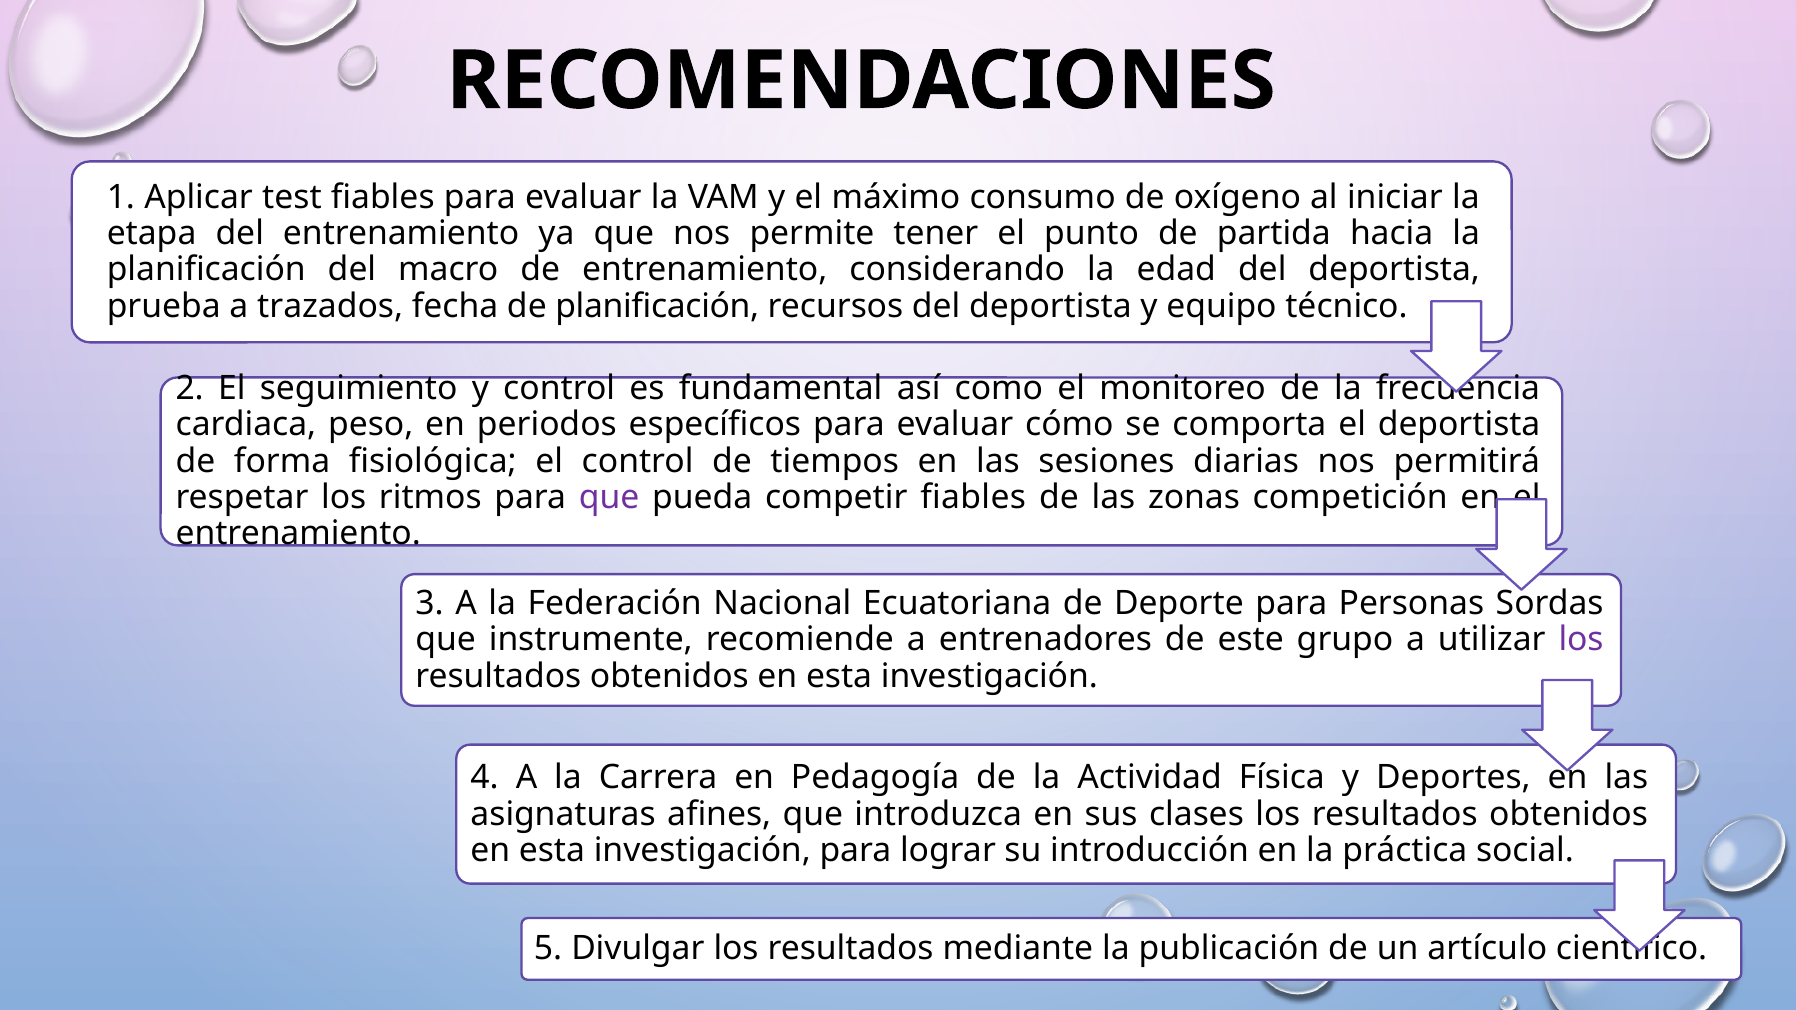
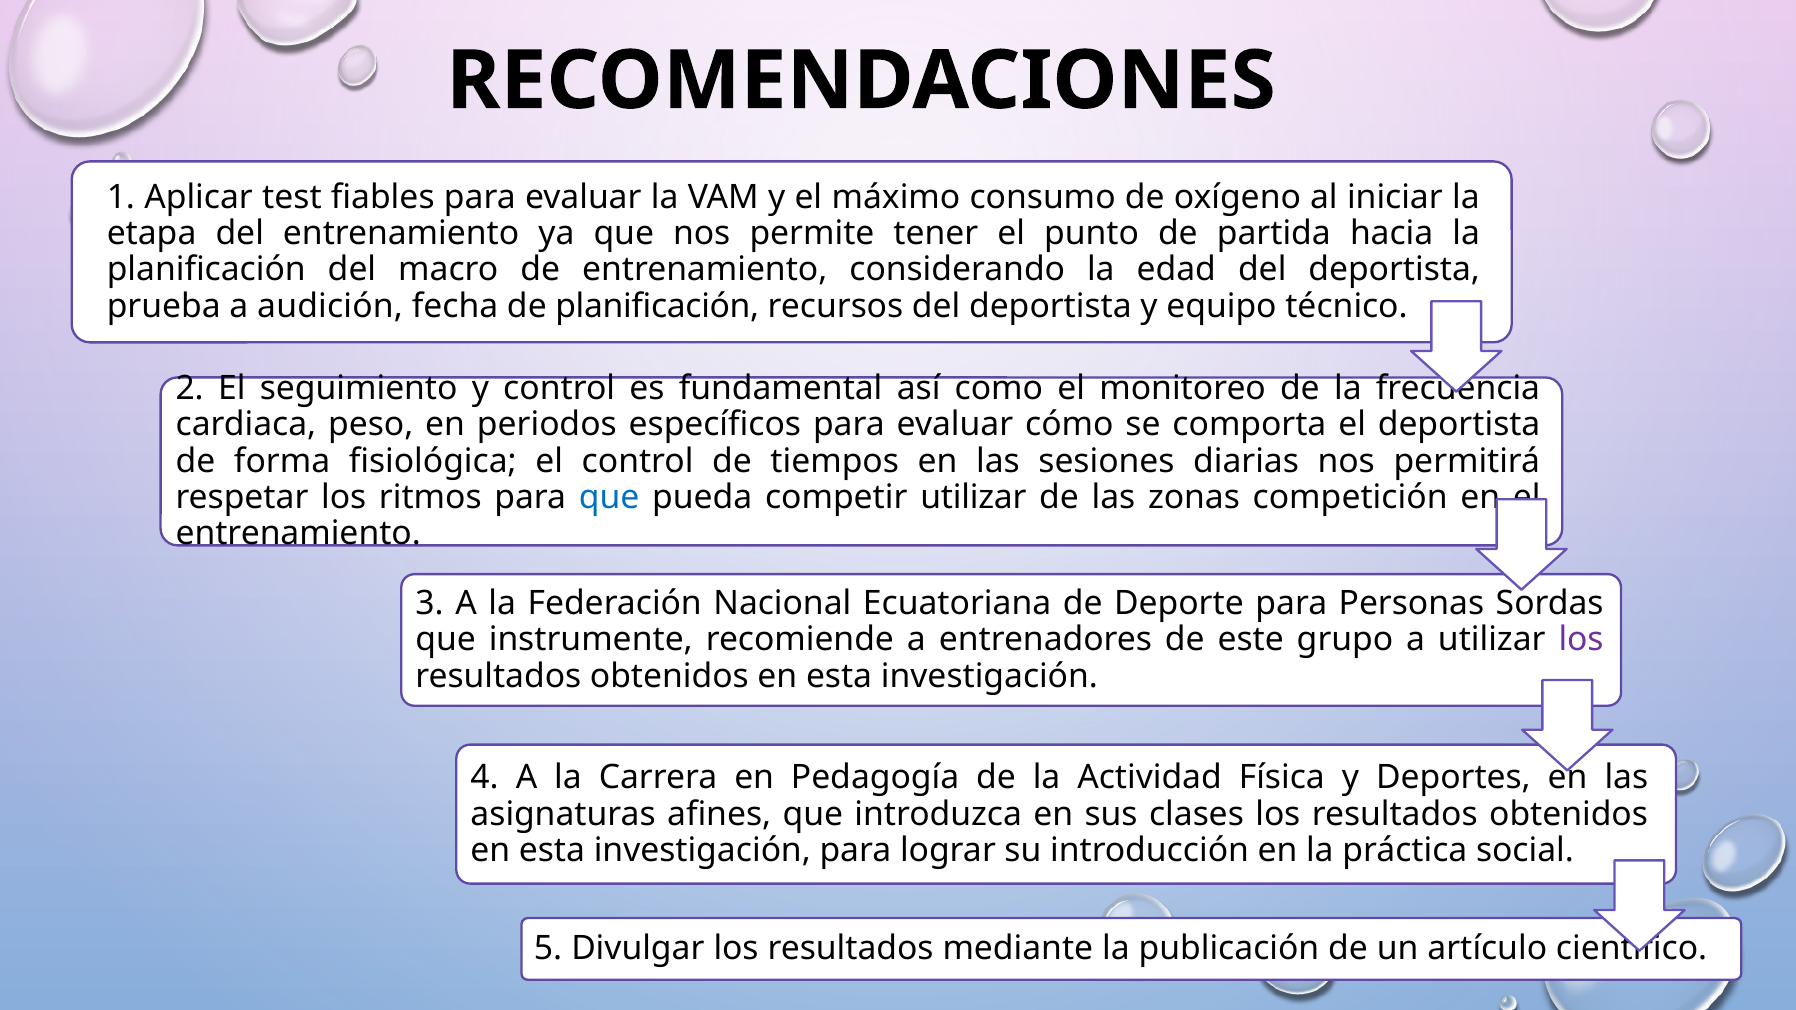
trazados: trazados -> audición
que at (609, 498) colour: purple -> blue
competir fiables: fiables -> utilizar
